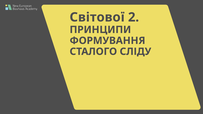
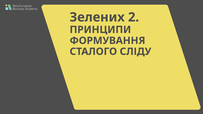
Світової: Світової -> Зелених
